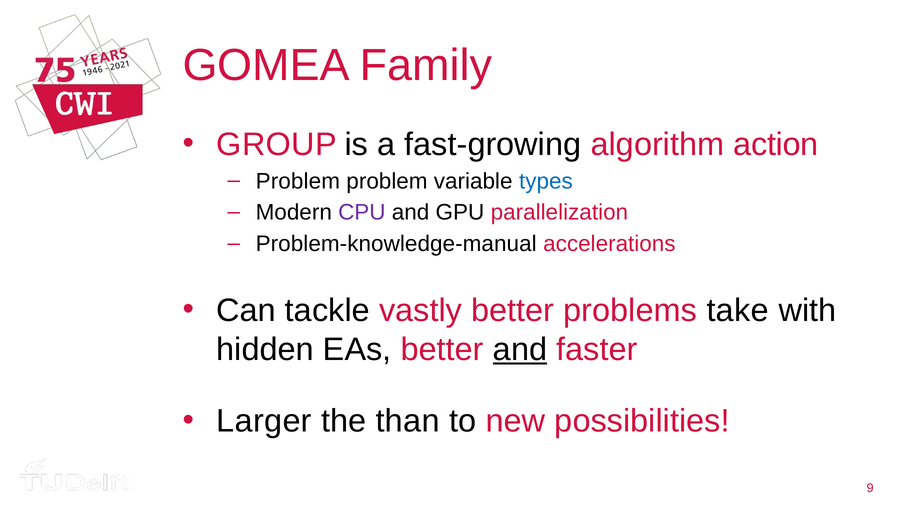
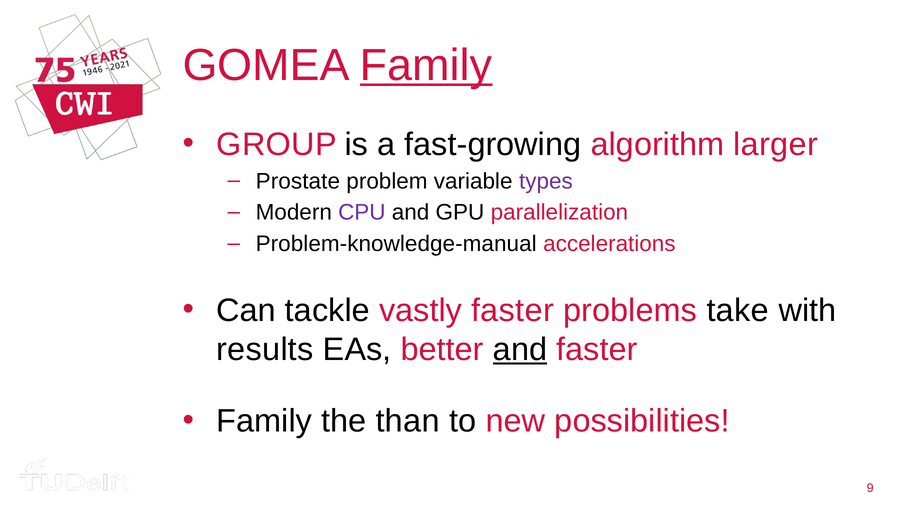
Family at (426, 66) underline: none -> present
action: action -> larger
Problem at (298, 181): Problem -> Prostate
types colour: blue -> purple
vastly better: better -> faster
hidden: hidden -> results
Larger at (264, 421): Larger -> Family
